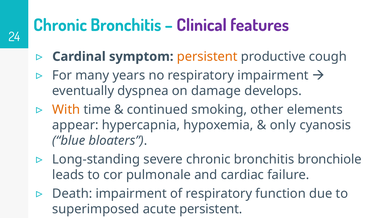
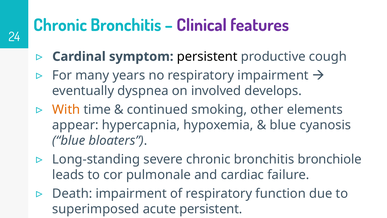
persistent at (207, 56) colour: orange -> black
damage: damage -> involved
only at (283, 125): only -> blue
